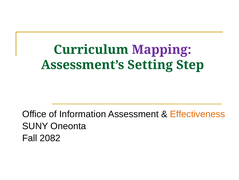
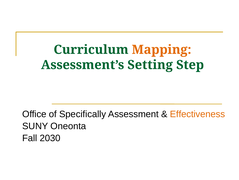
Mapping colour: purple -> orange
Information: Information -> Specifically
2082: 2082 -> 2030
